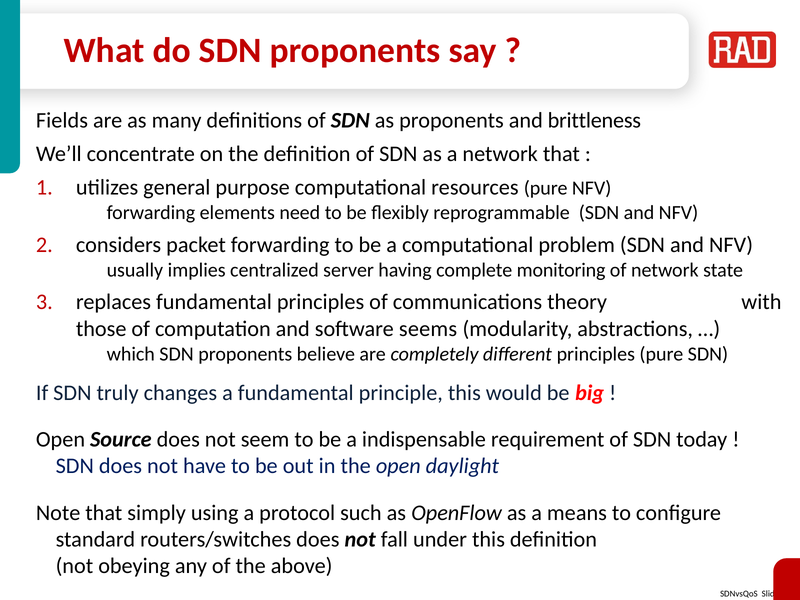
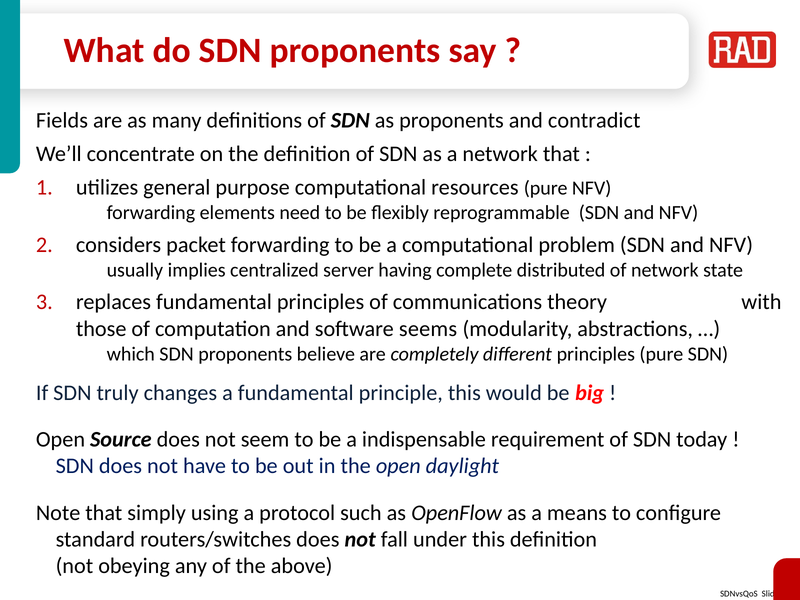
brittleness: brittleness -> contradict
monitoring: monitoring -> distributed
